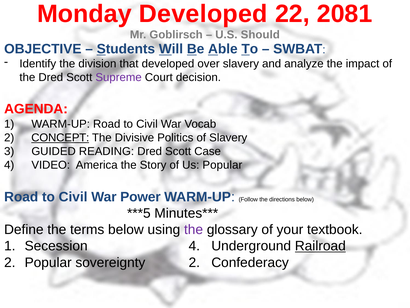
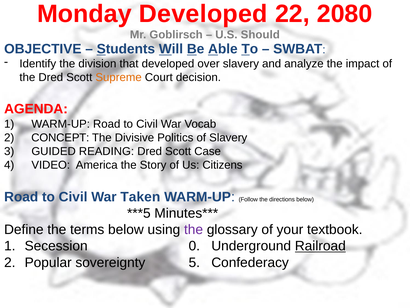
2081: 2081 -> 2080
Supreme colour: purple -> orange
CONCEPT underline: present -> none
Us Popular: Popular -> Citizens
Power: Power -> Taken
Secession 4: 4 -> 0
sovereignty 2: 2 -> 5
